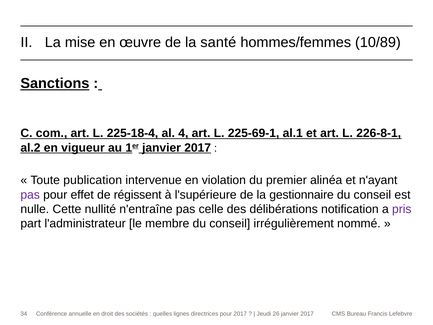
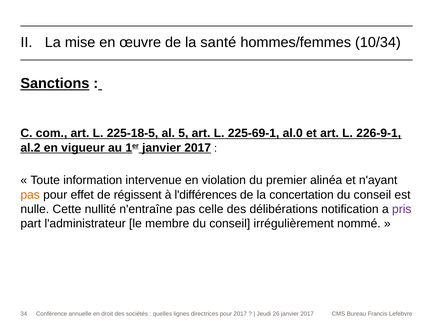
10/89: 10/89 -> 10/34
225-18-4: 225-18-4 -> 225-18-5
4: 4 -> 5
al.1: al.1 -> al.0
226-8-1: 226-8-1 -> 226-9-1
publication: publication -> information
pas at (30, 195) colour: purple -> orange
l'supérieure: l'supérieure -> l'différences
gestionnaire: gestionnaire -> concertation
